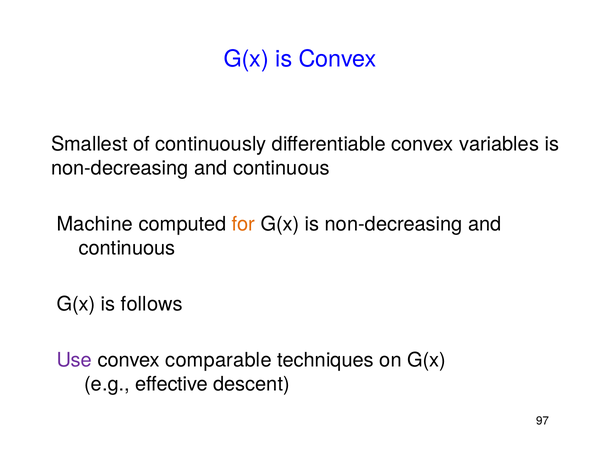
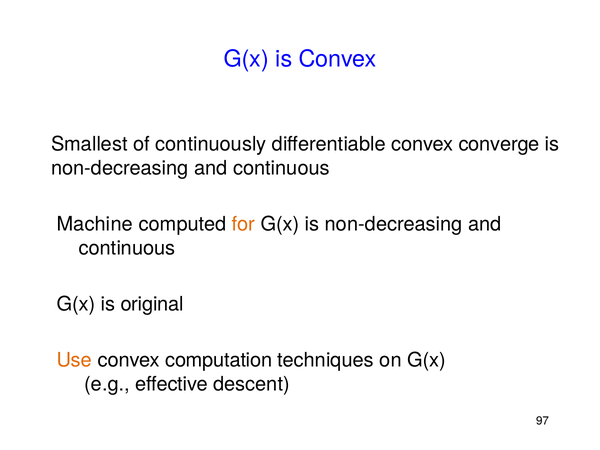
variables: variables -> converge
follows: follows -> original
Use colour: purple -> orange
comparable: comparable -> computation
